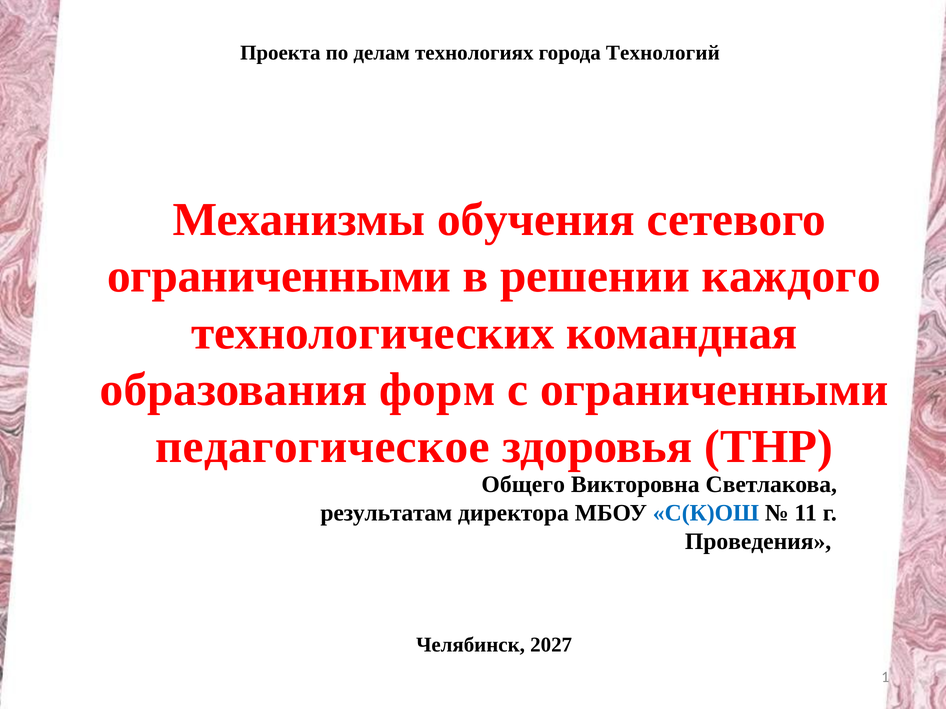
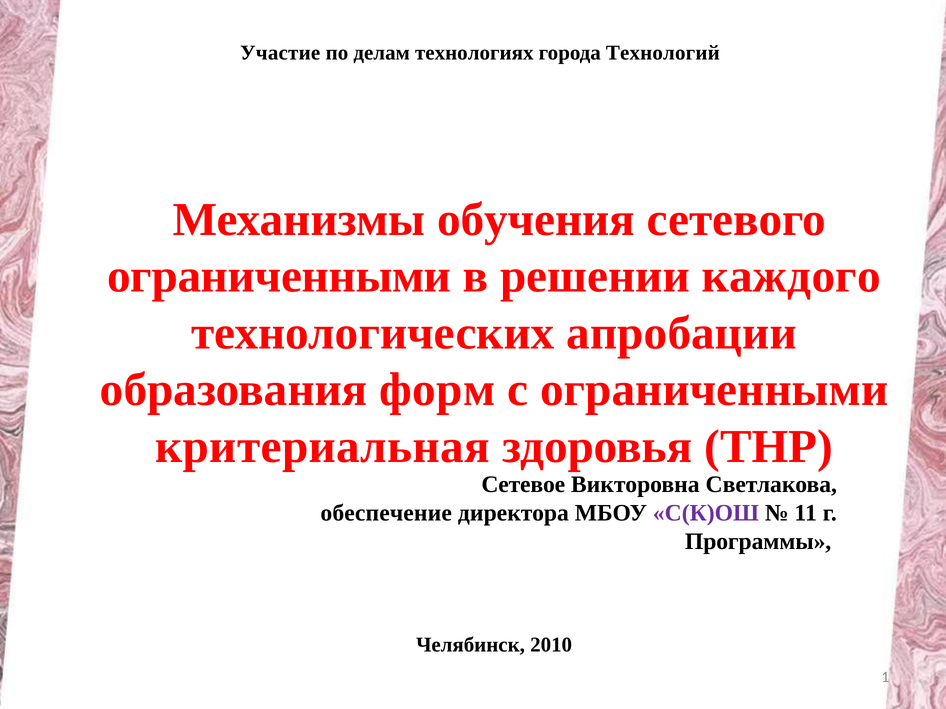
Проекта: Проекта -> Участие
командная: командная -> апробации
педагогическое: педагогическое -> критериальная
Общего: Общего -> Сетевое
результатам: результатам -> обеспечение
С(К)ОШ colour: blue -> purple
Проведения: Проведения -> Программы
2027: 2027 -> 2010
